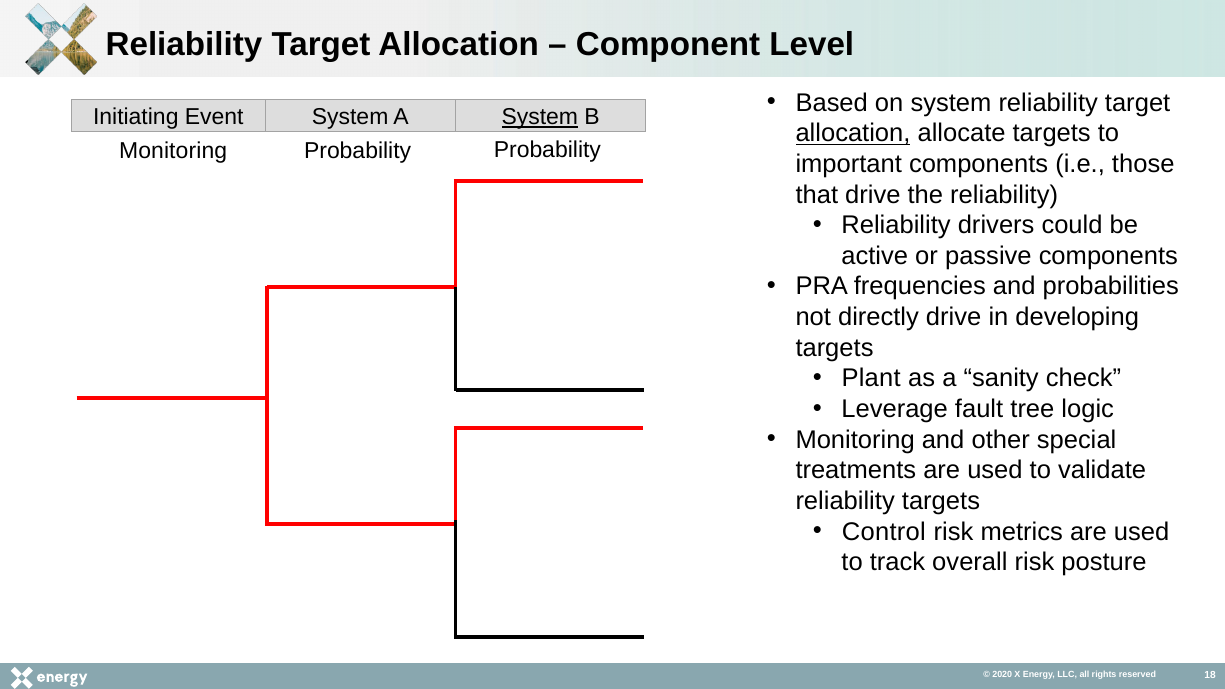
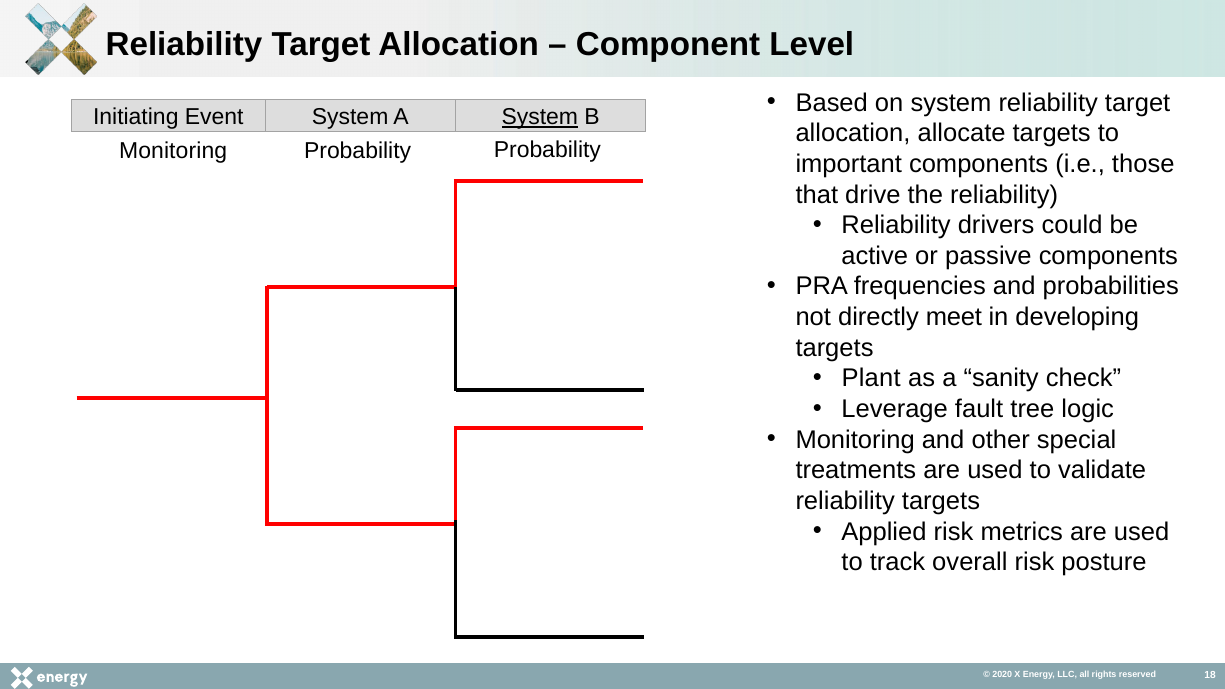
allocation at (853, 133) underline: present -> none
directly drive: drive -> meet
Control: Control -> Applied
